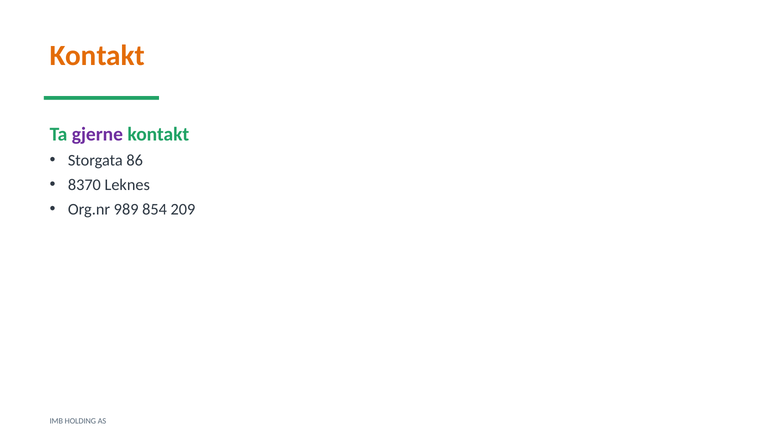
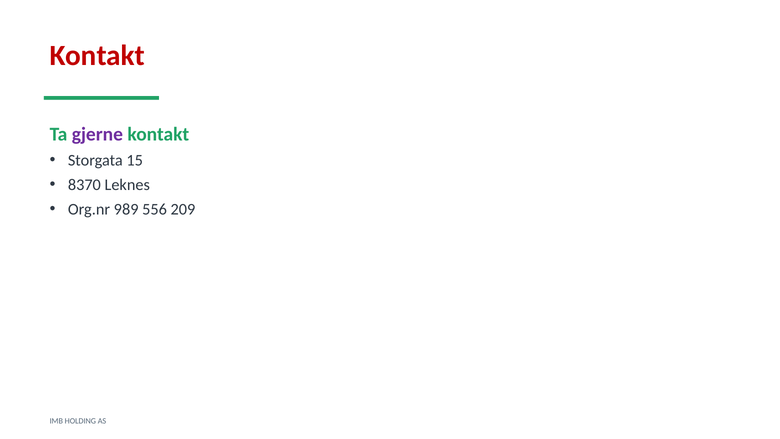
Kontakt at (97, 56) colour: orange -> red
86: 86 -> 15
854: 854 -> 556
